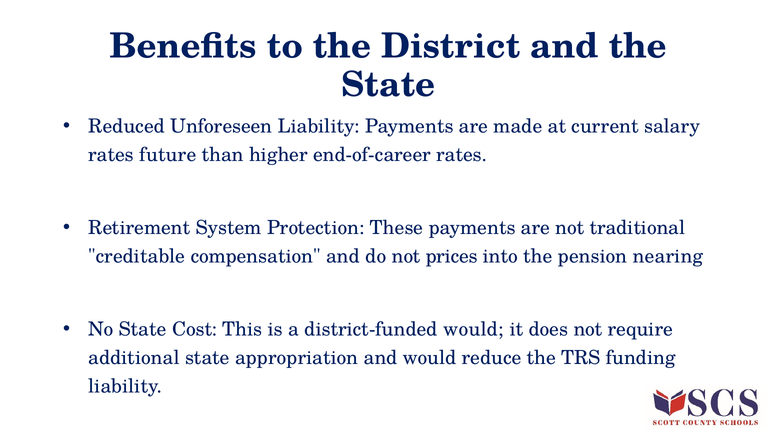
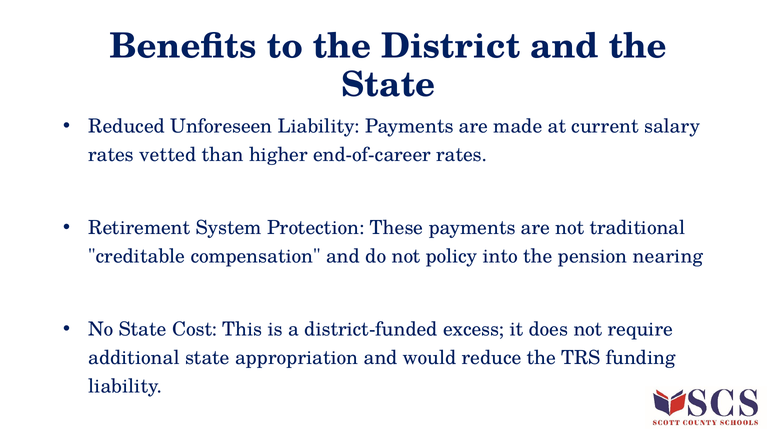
future: future -> vetted
prices: prices -> policy
district-funded would: would -> excess
